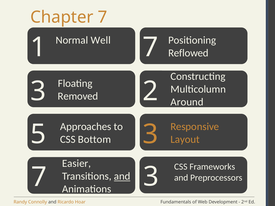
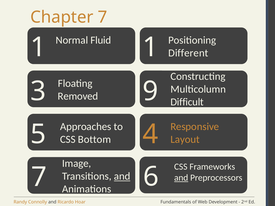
Well: Well -> Fluid
1 7: 7 -> 1
Reflowed: Reflowed -> Different
2: 2 -> 9
Around: Around -> Difficult
5 3: 3 -> 4
Easier: Easier -> Image
and at (181, 178) underline: none -> present
Animations 3: 3 -> 6
